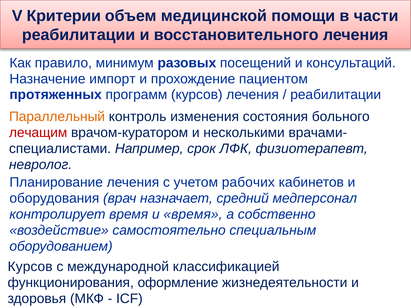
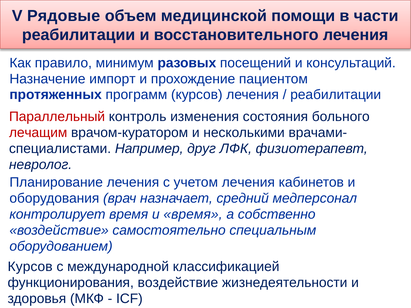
Критерии: Критерии -> Рядовые
Параллельный colour: orange -> red
срок: срок -> друг
учетом рабочих: рабочих -> лечения
функционирования оформление: оформление -> воздействие
